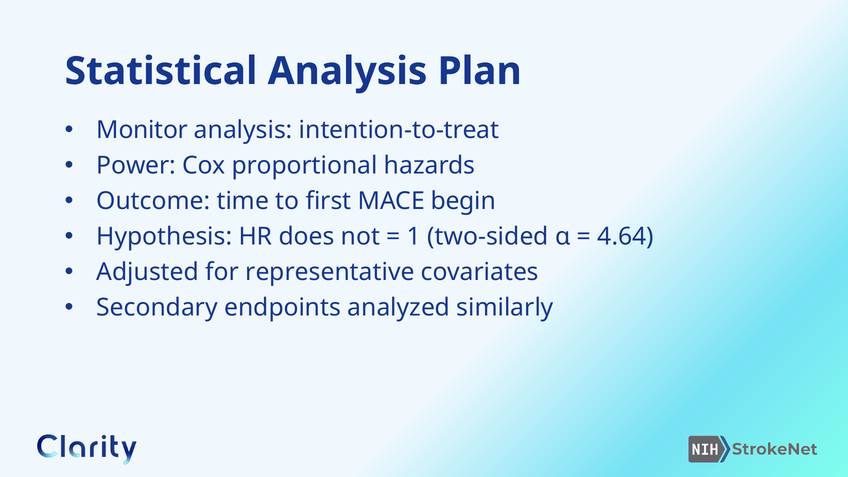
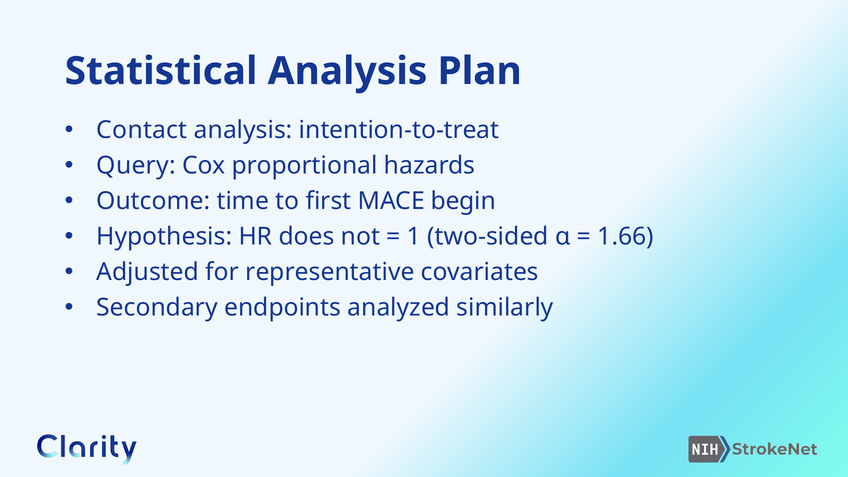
Monitor: Monitor -> Contact
Power: Power -> Query
4.64: 4.64 -> 1.66
